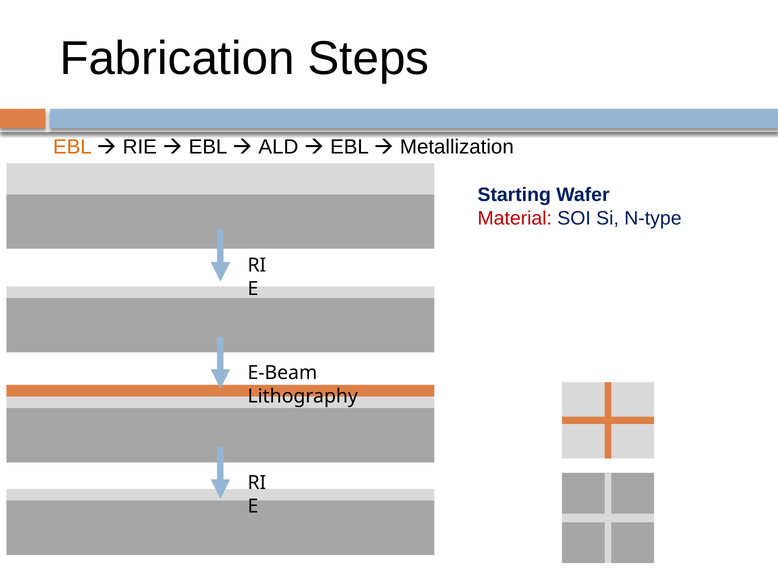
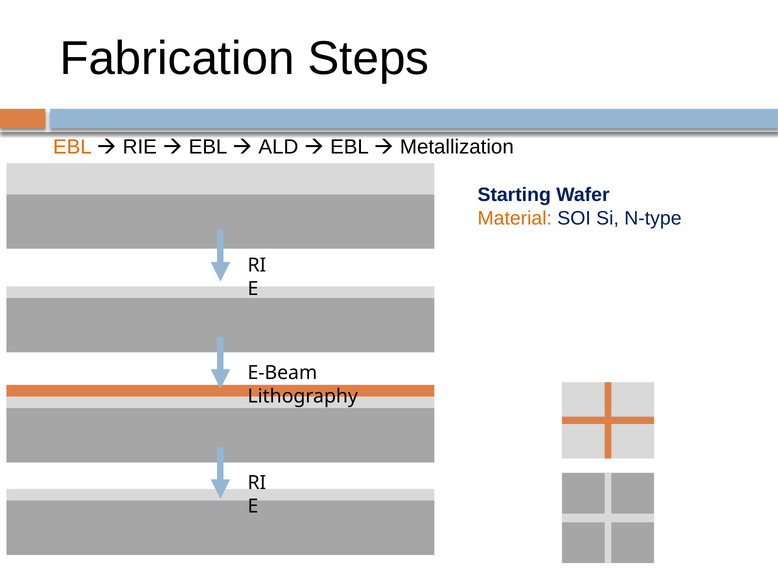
Material colour: red -> orange
